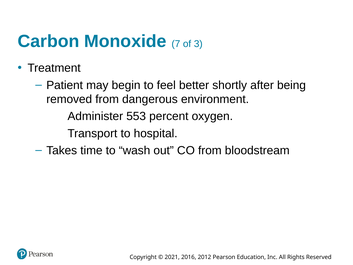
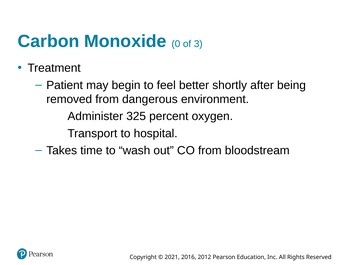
7: 7 -> 0
553: 553 -> 325
